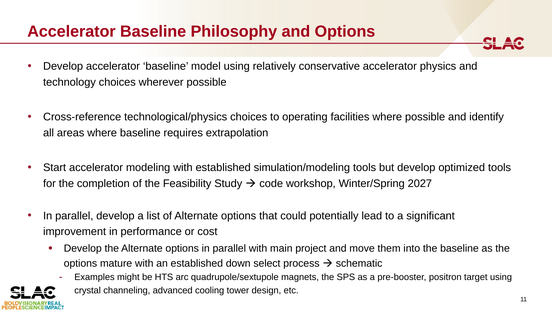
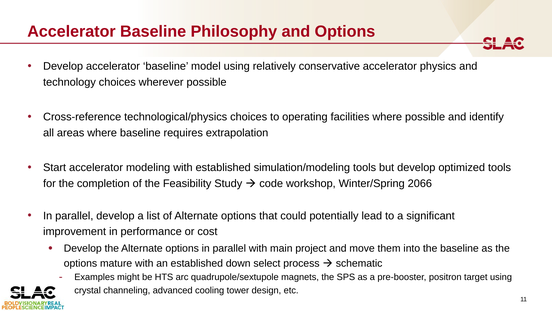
2027: 2027 -> 2066
